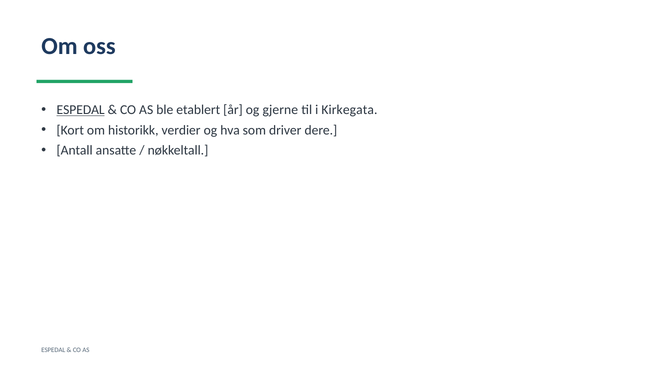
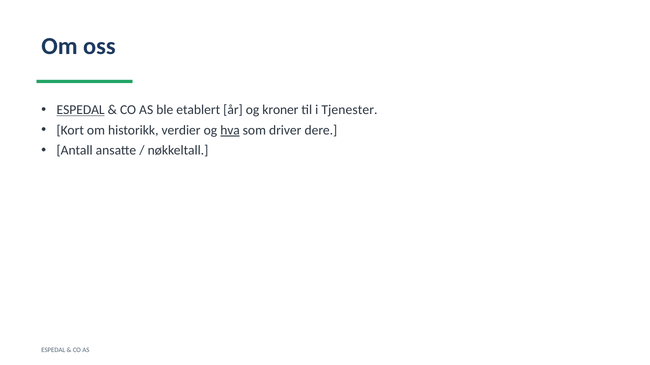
gjerne: gjerne -> kroner
Kirkegata: Kirkegata -> Tjenester
hva underline: none -> present
